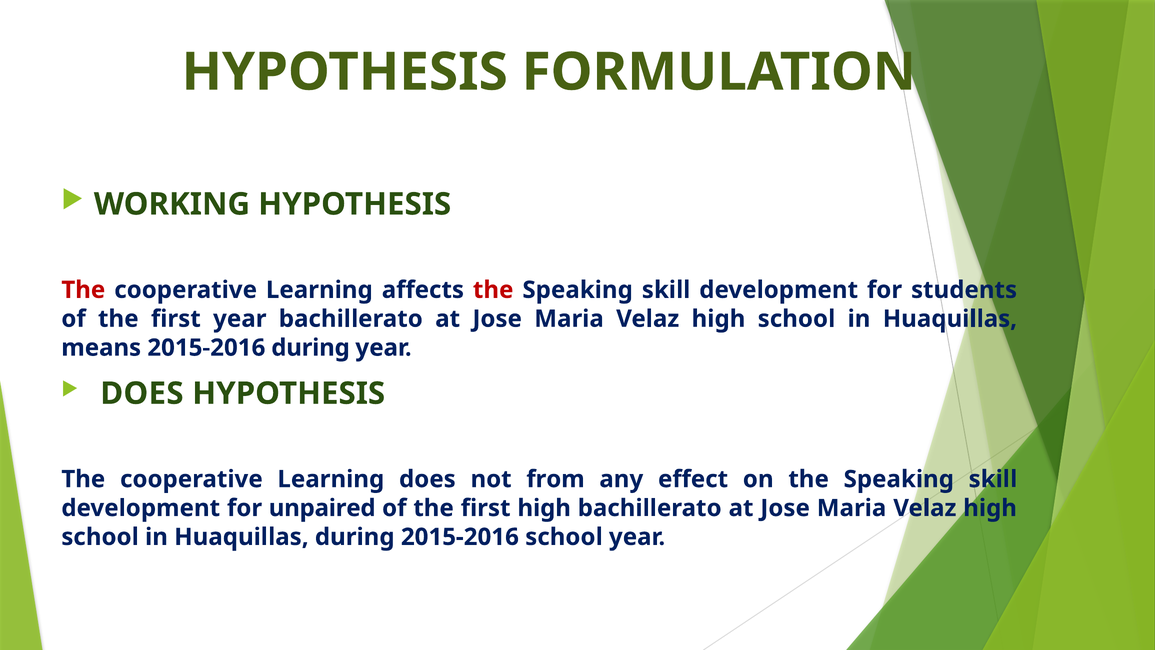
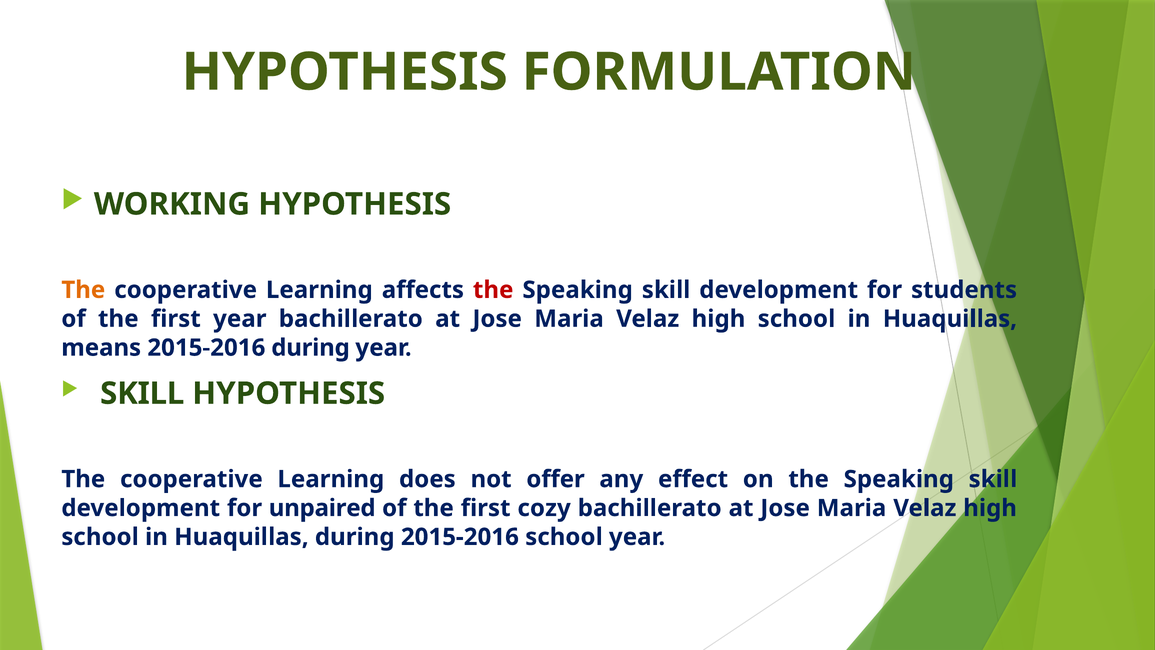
The at (83, 290) colour: red -> orange
DOES at (142, 393): DOES -> SKILL
from: from -> offer
first high: high -> cozy
